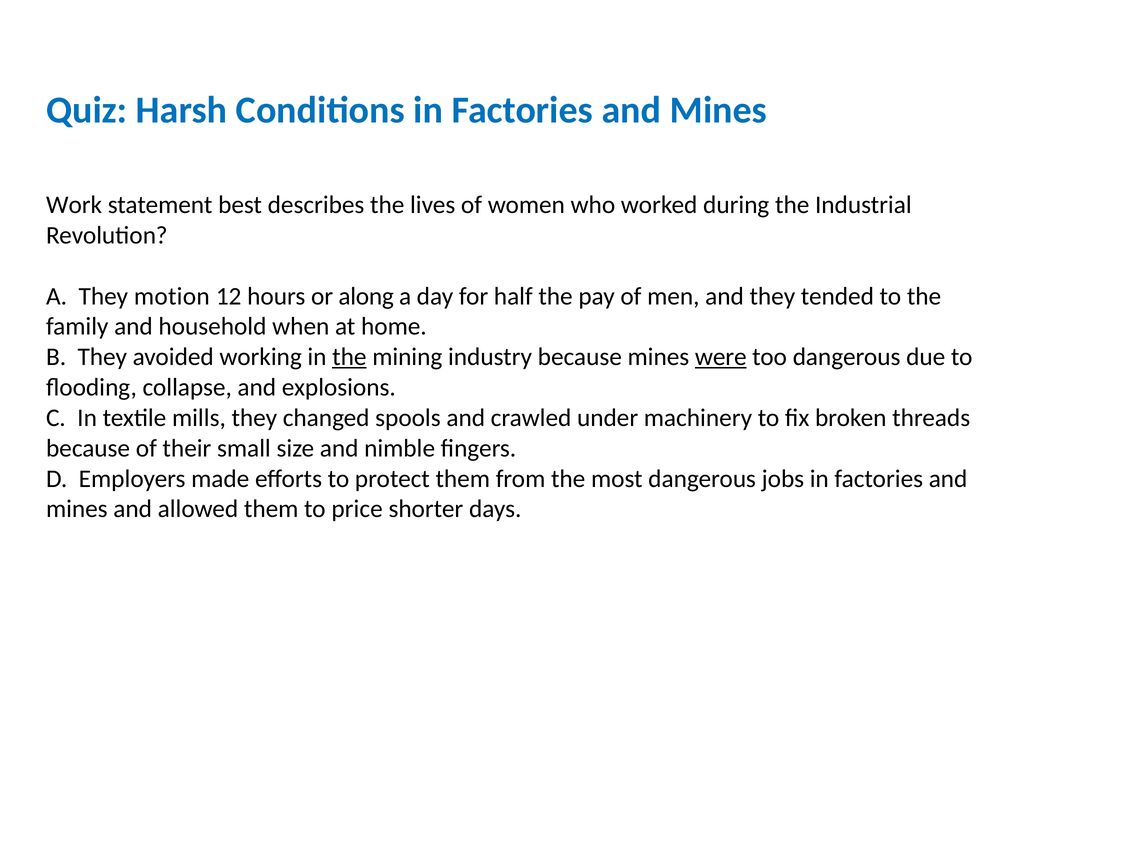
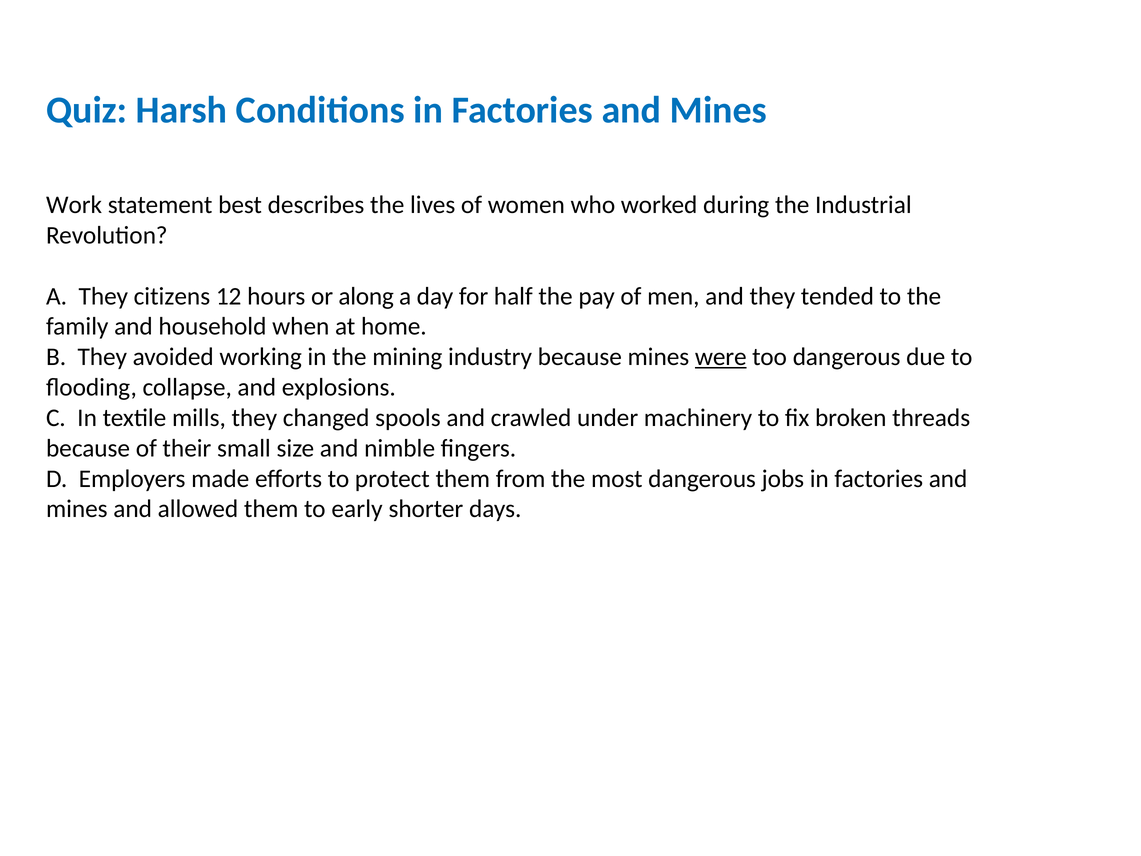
motion: motion -> citizens
the at (349, 357) underline: present -> none
price: price -> early
